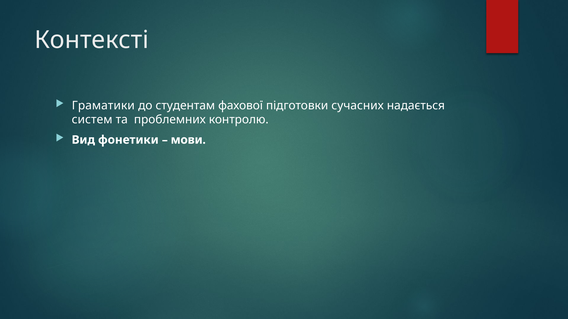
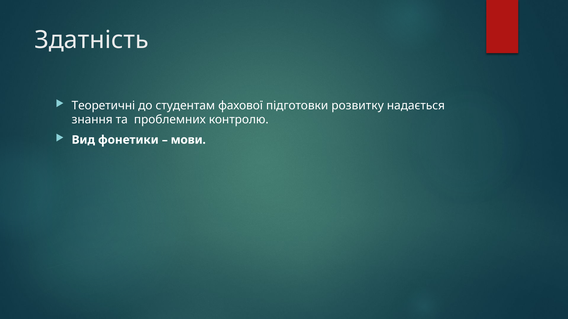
Контексті: Контексті -> Здатність
Граматики: Граматики -> Теоретичні
сучасних: сучасних -> розвитку
систем: систем -> знання
